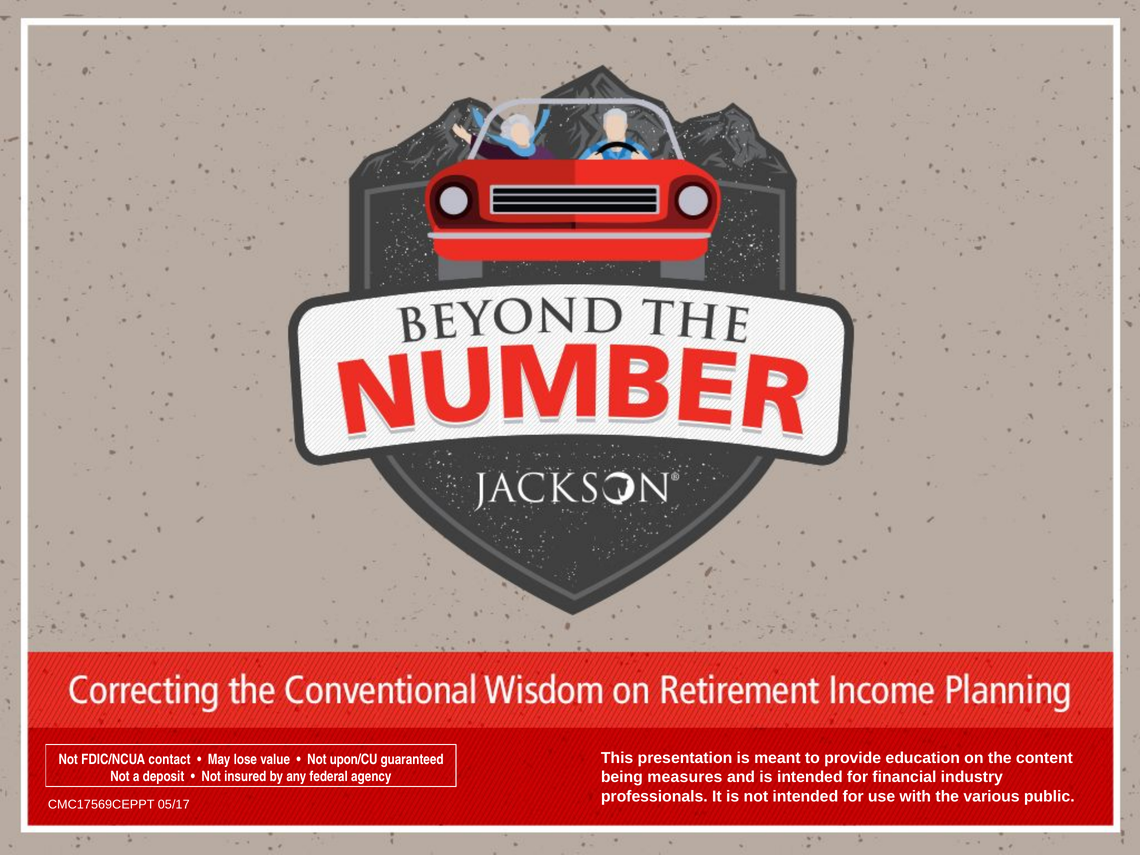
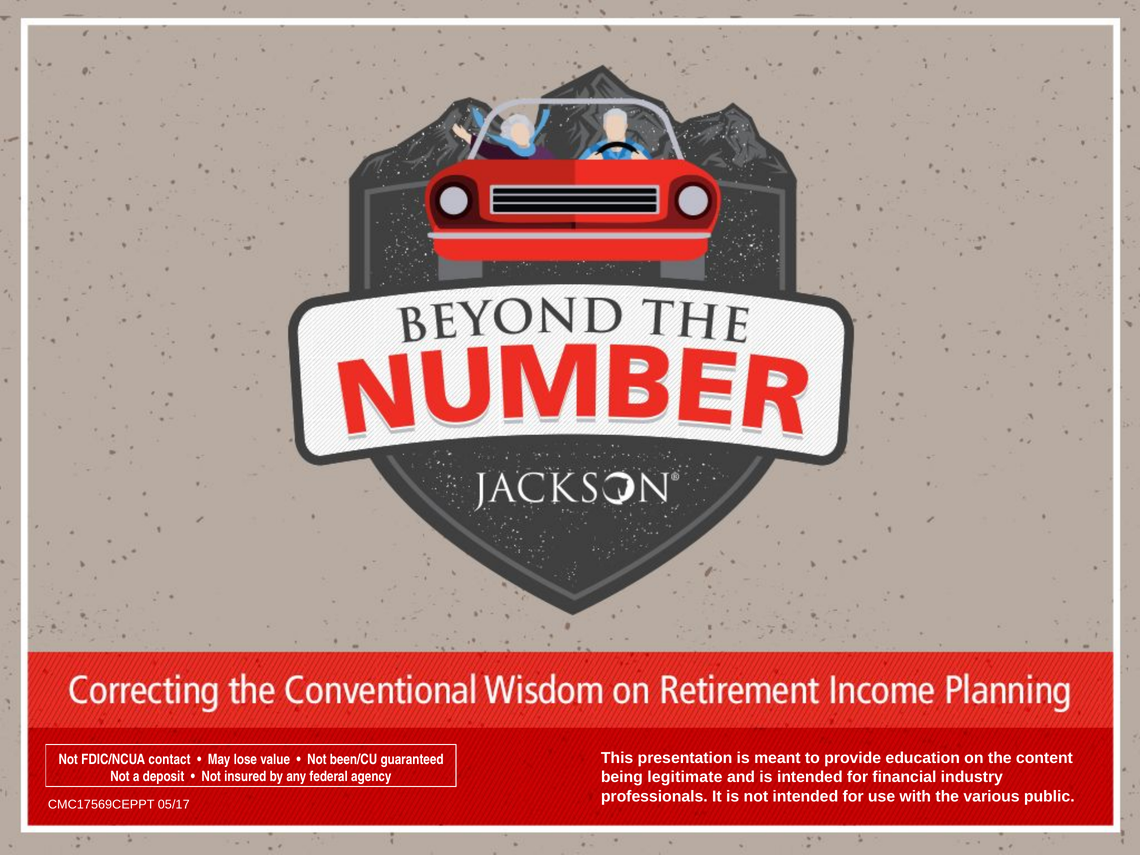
upon/CU: upon/CU -> been/CU
measures: measures -> legitimate
